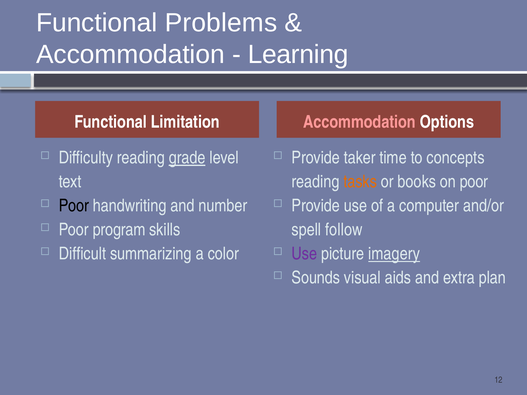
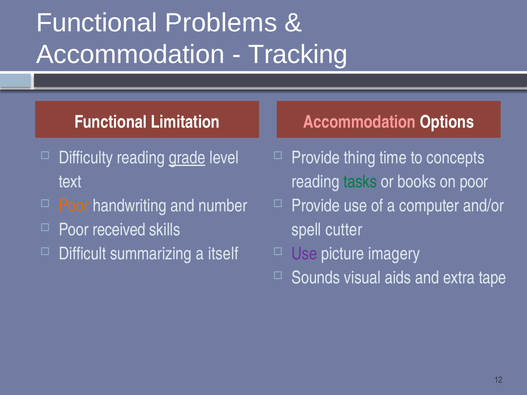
Learning: Learning -> Tracking
taker: taker -> thing
tasks colour: orange -> green
Poor at (74, 206) colour: black -> orange
follow: follow -> cutter
program: program -> received
color: color -> itself
imagery underline: present -> none
plan: plan -> tape
